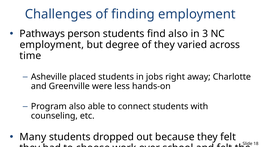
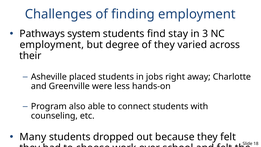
person: person -> system
find also: also -> stay
time: time -> their
